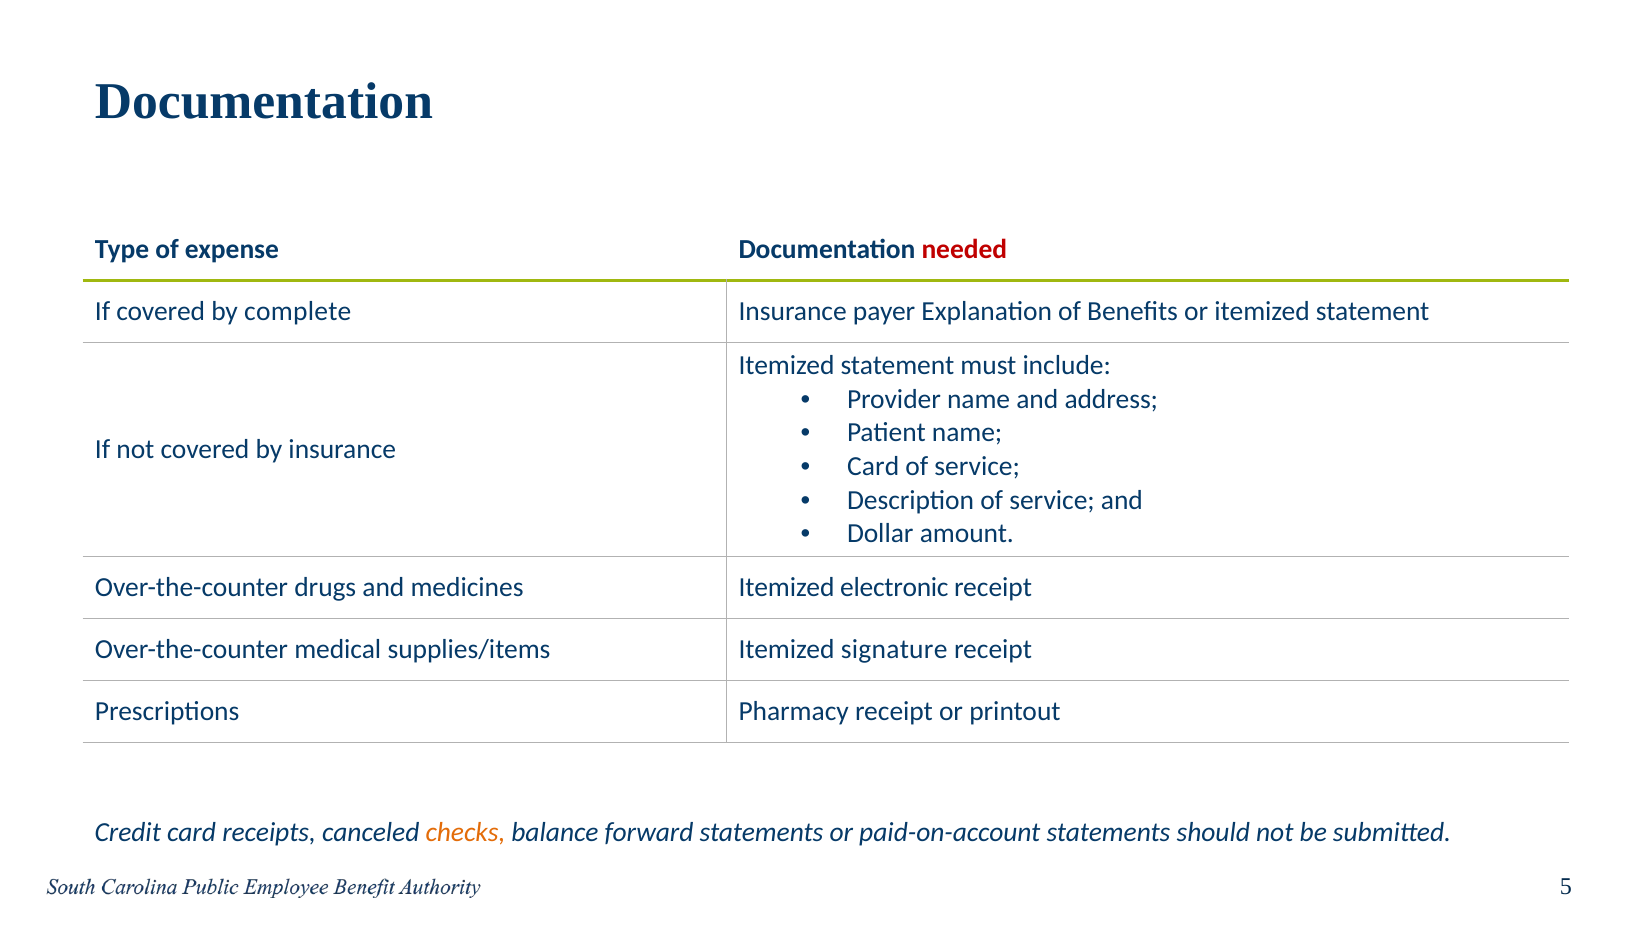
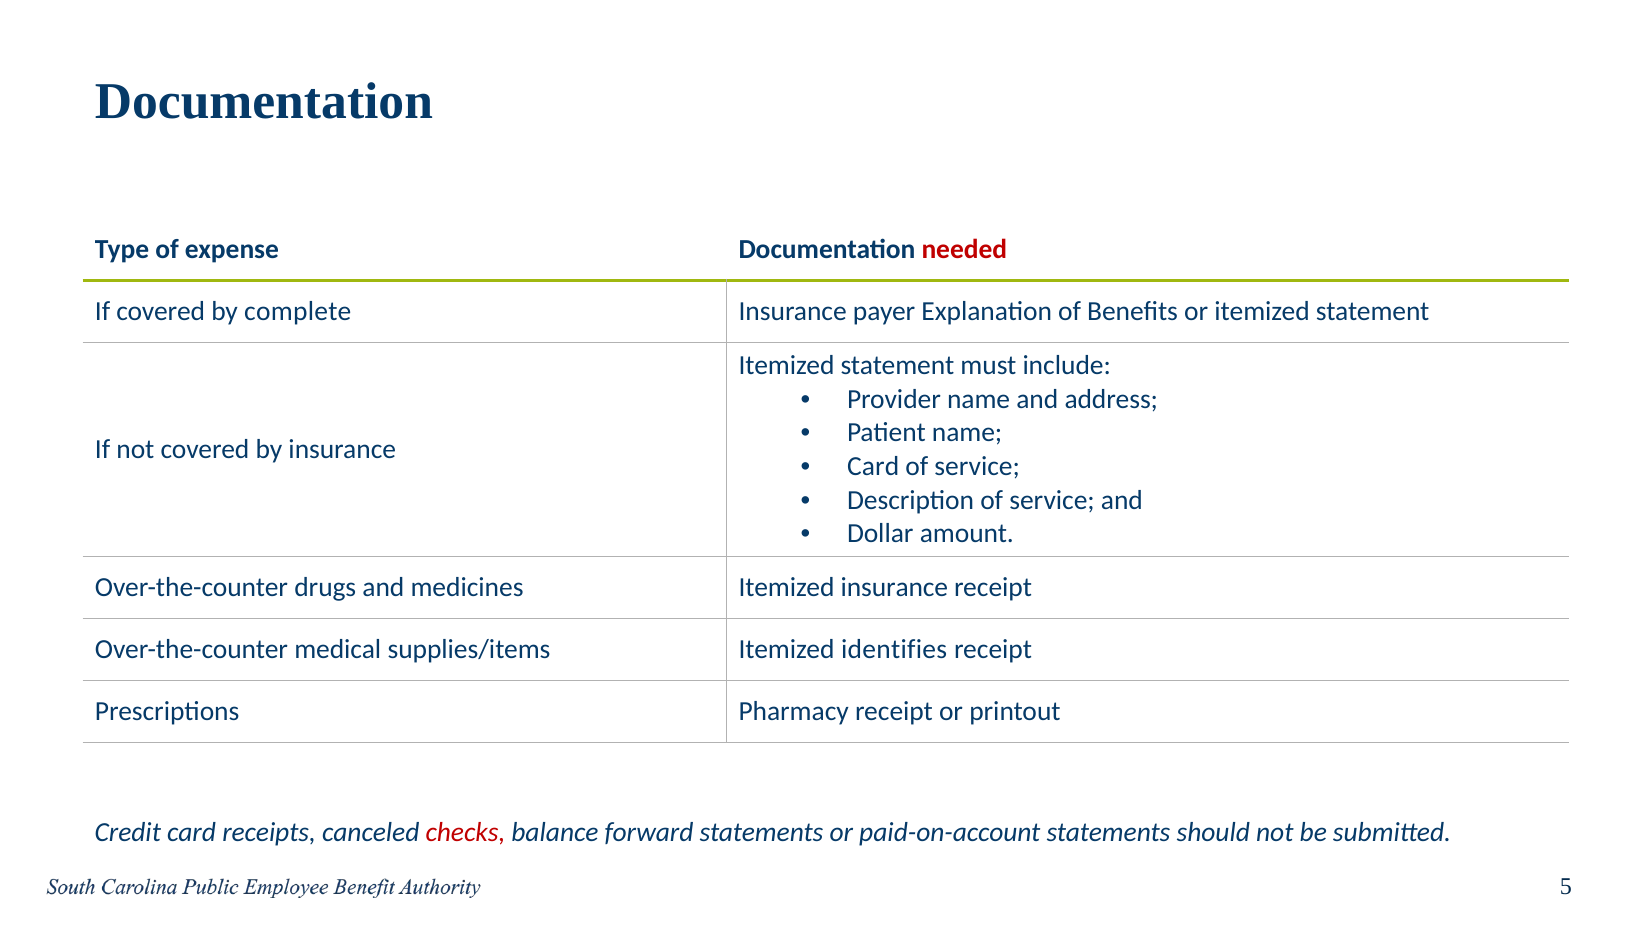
Itemized electronic: electronic -> insurance
signature: signature -> identifies
checks colour: orange -> red
